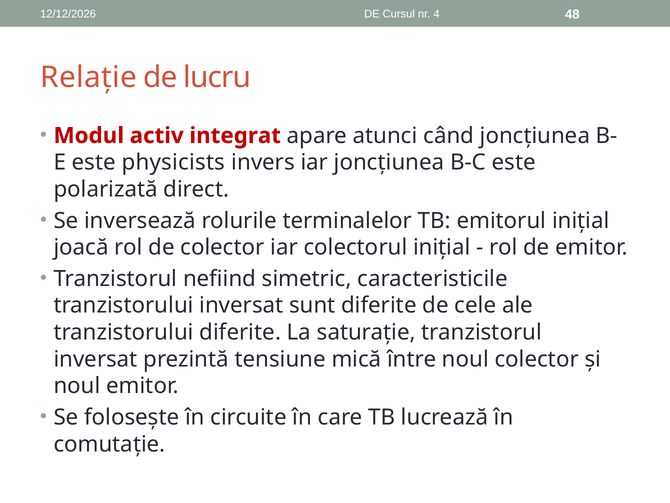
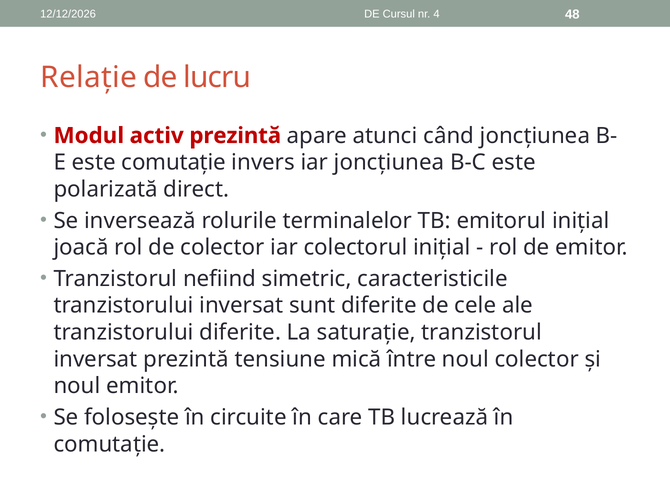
activ integrat: integrat -> prezintă
este physicists: physicists -> comutație
